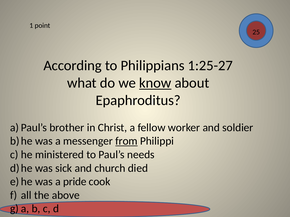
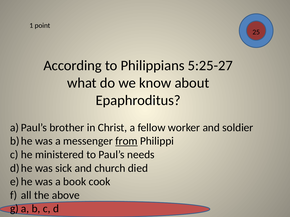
1:25-27: 1:25-27 -> 5:25-27
know underline: present -> none
pride: pride -> book
